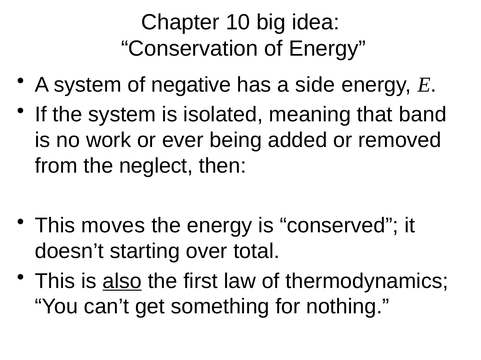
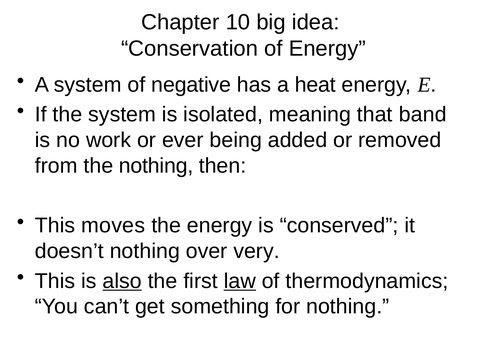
side: side -> heat
the neglect: neglect -> nothing
doesn’t starting: starting -> nothing
total: total -> very
law underline: none -> present
